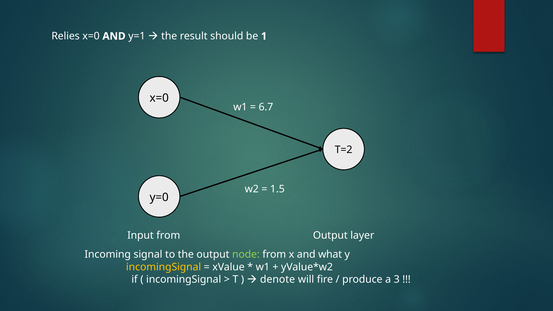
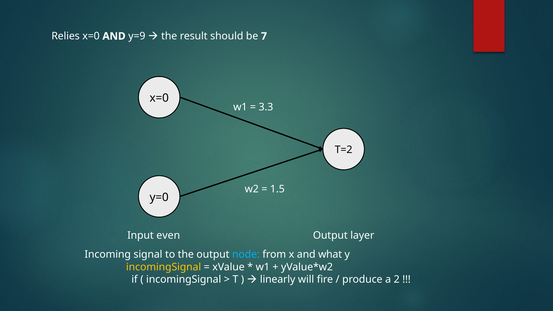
y=1: y=1 -> y=9
1: 1 -> 7
6.7: 6.7 -> 3.3
Input from: from -> even
node colour: light green -> light blue
denote: denote -> linearly
3: 3 -> 2
